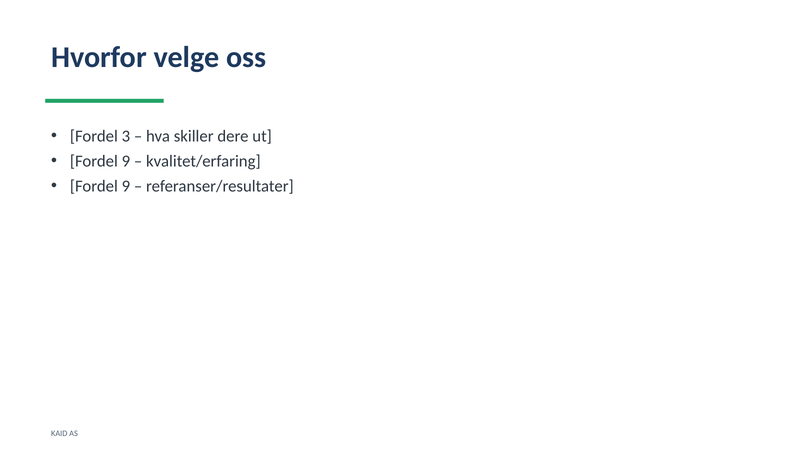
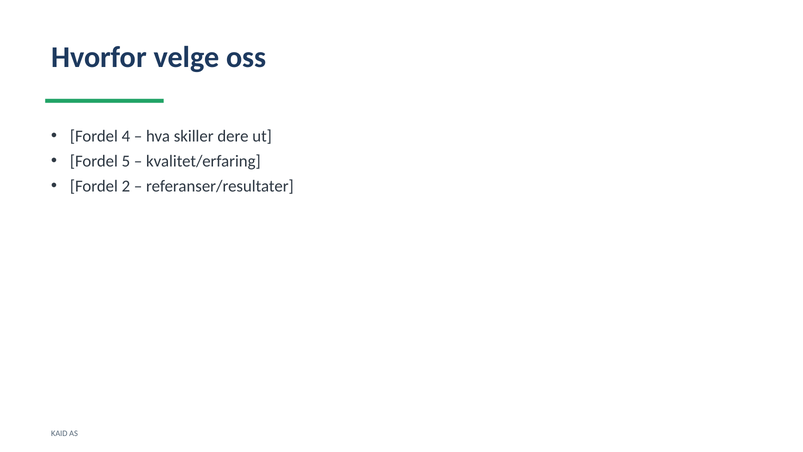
3: 3 -> 4
9 at (126, 161): 9 -> 5
9 at (126, 186): 9 -> 2
